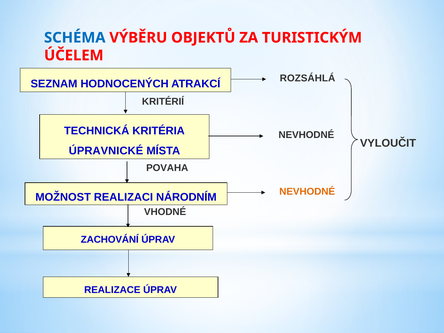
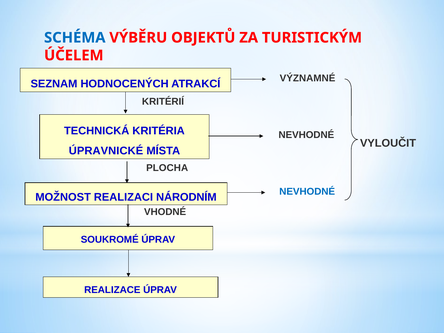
ROZSÁHLÁ: ROZSÁHLÁ -> VÝZNAMNÉ
POVAHA: POVAHA -> PLOCHA
NEVHODNÉ at (307, 192) colour: orange -> blue
ZACHOVÁNÍ: ZACHOVÁNÍ -> SOUKROMÉ
